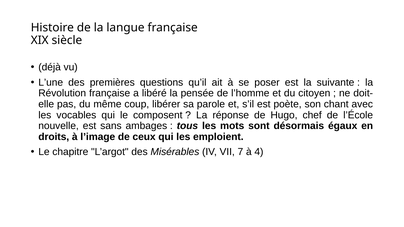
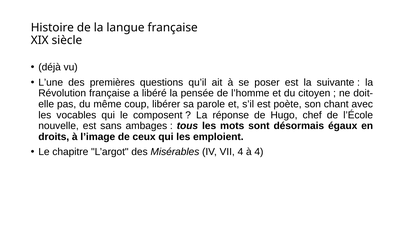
VII 7: 7 -> 4
